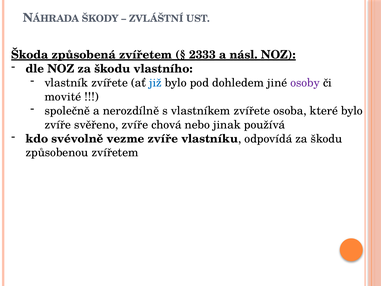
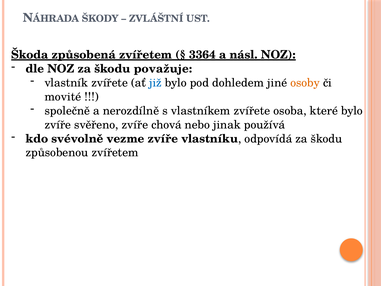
2333: 2333 -> 3364
vlastního: vlastního -> považuje
osoby colour: purple -> orange
